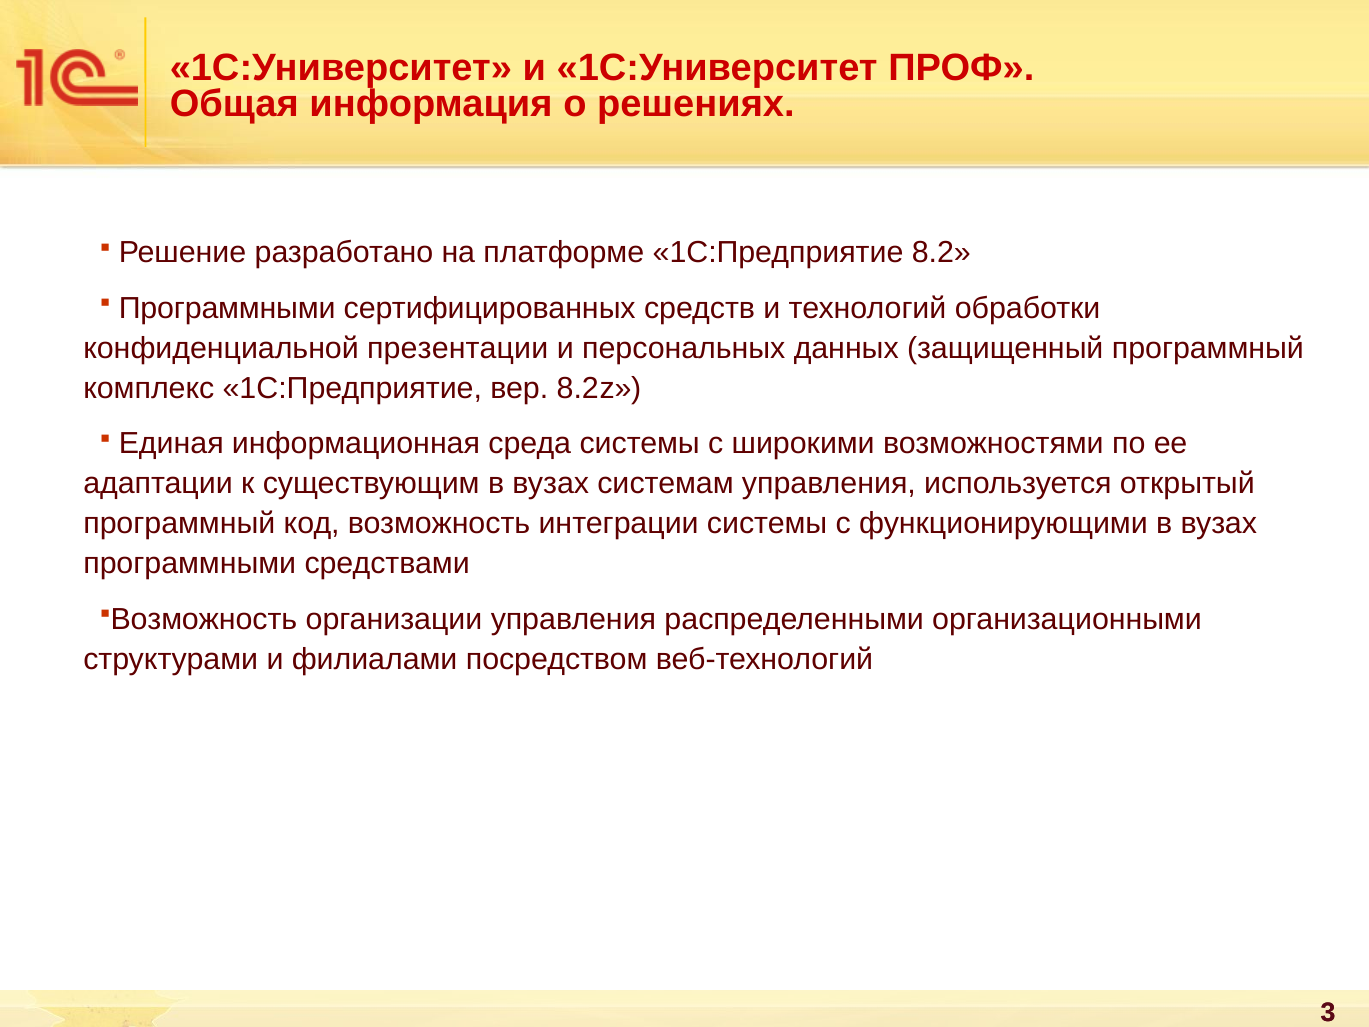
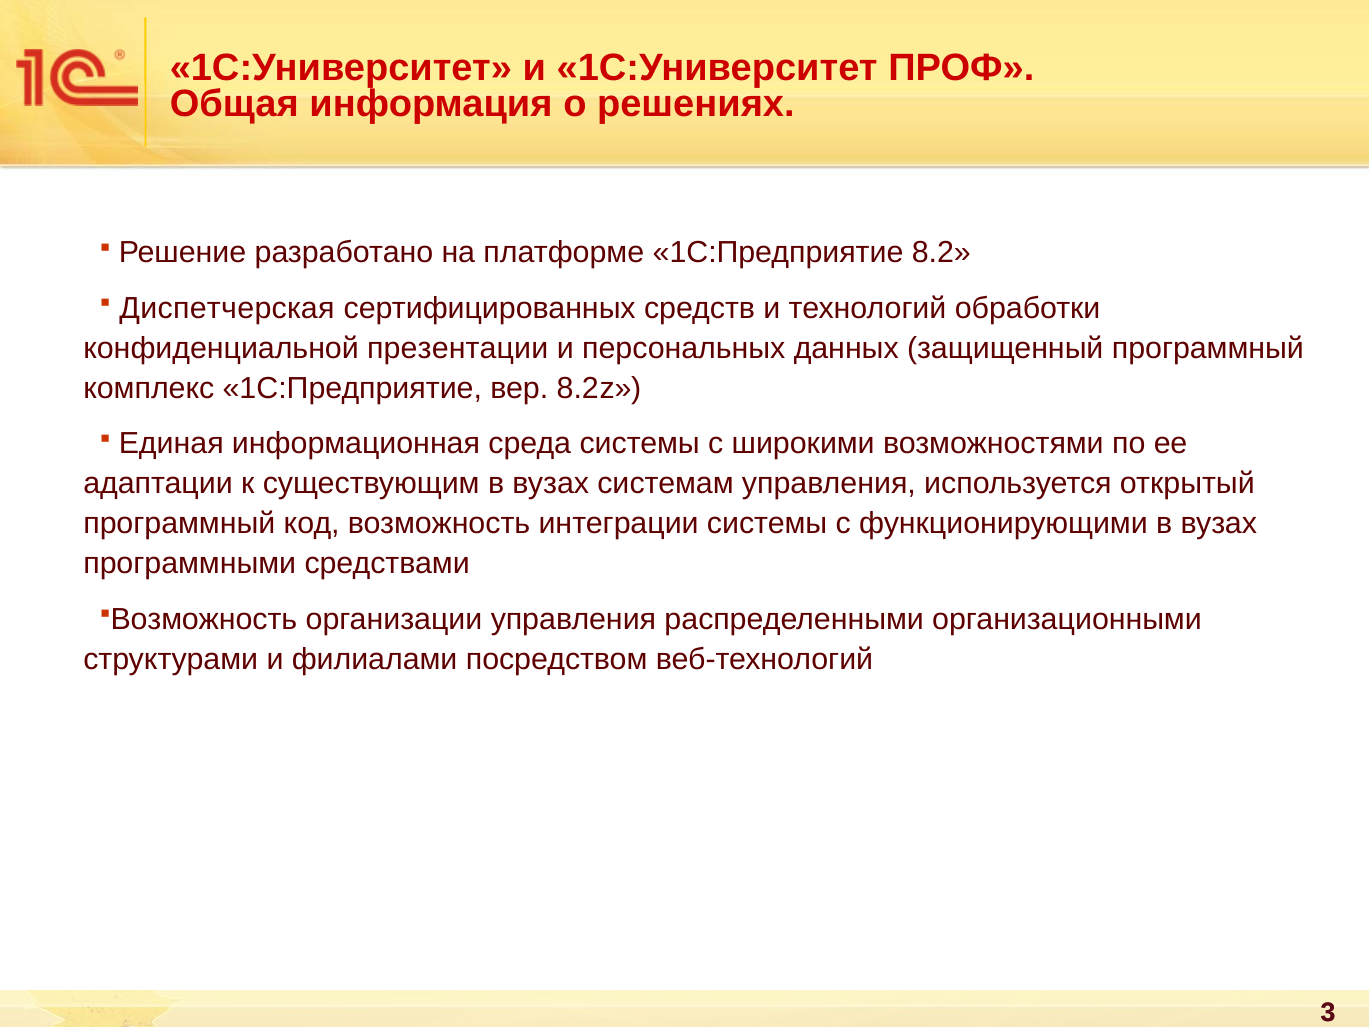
Программными at (227, 308): Программными -> Диспетчерская
